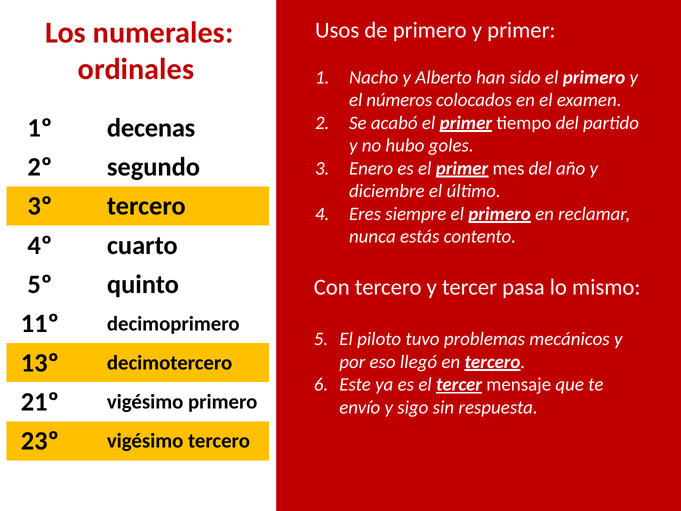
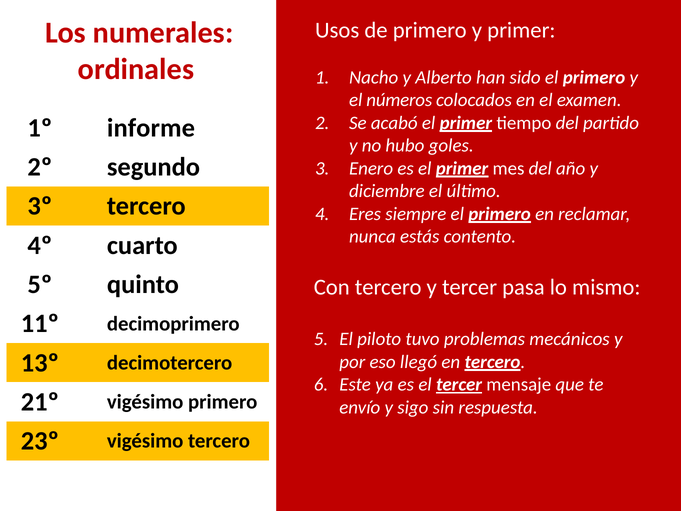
decenas: decenas -> informe
